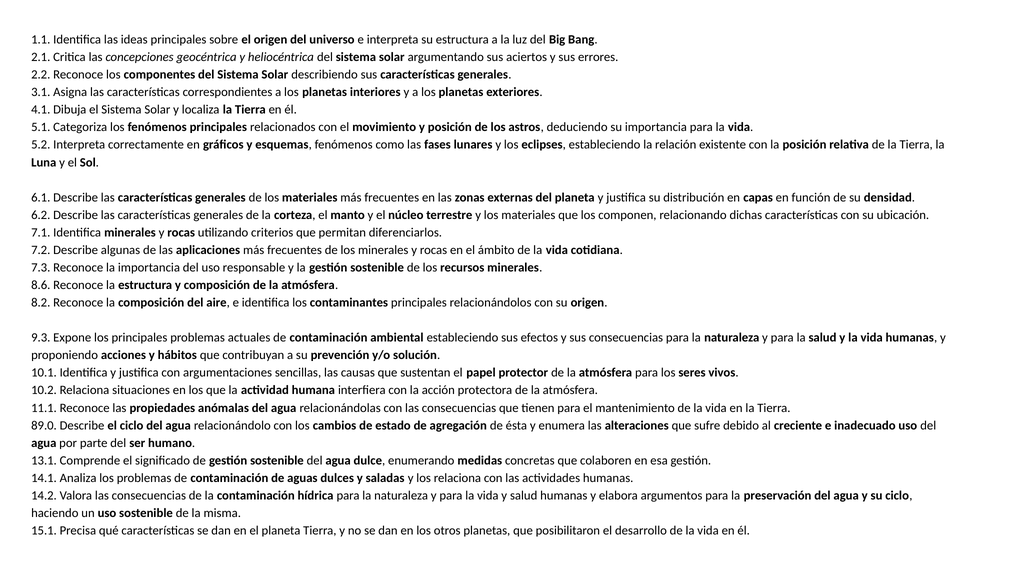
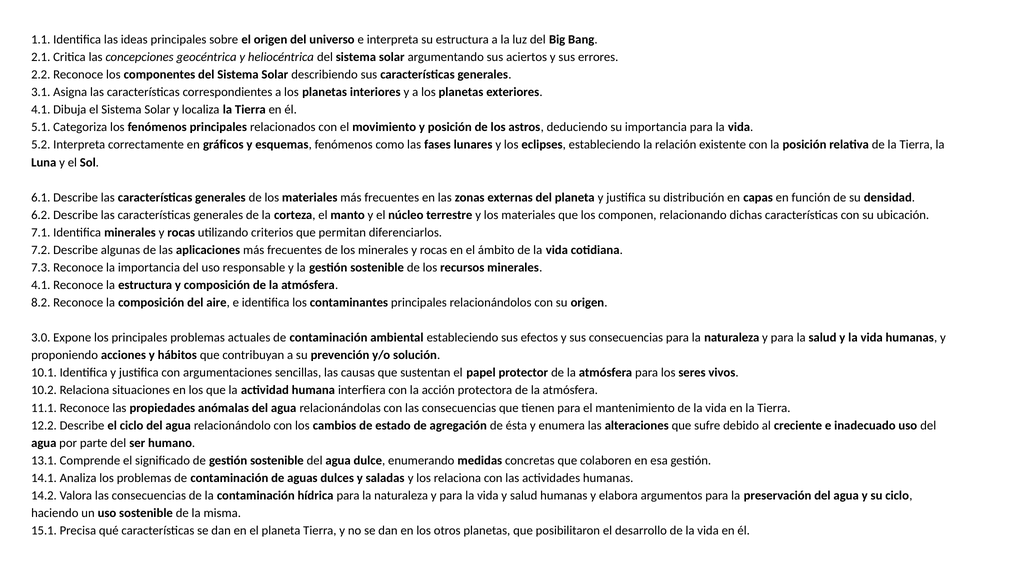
8.6 at (41, 285): 8.6 -> 4.1
9.3: 9.3 -> 3.0
89.0: 89.0 -> 12.2
